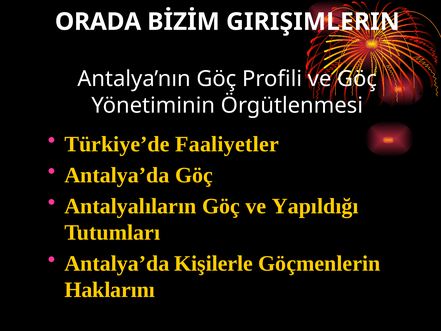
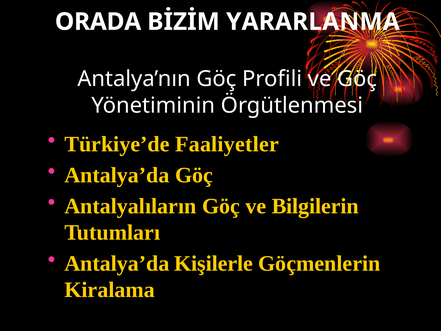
GIRIŞIMLERIN: GIRIŞIMLERIN -> YARARLANMA
Yapıldığı: Yapıldığı -> Bilgilerin
Haklarını: Haklarını -> Kiralama
